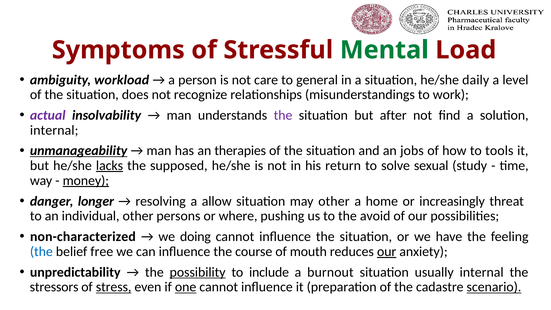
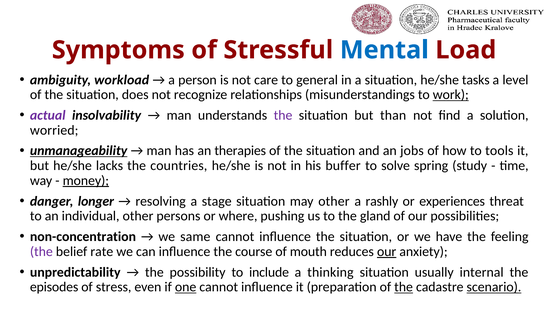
Mental colour: green -> blue
daily: daily -> tasks
work underline: none -> present
after: after -> than
internal at (54, 130): internal -> worried
lacks underline: present -> none
supposed: supposed -> countries
return: return -> buffer
sexual: sexual -> spring
allow: allow -> stage
home: home -> rashly
increasingly: increasingly -> experiences
avoid: avoid -> gland
non-characterized: non-characterized -> non-concentration
doing: doing -> same
the at (41, 251) colour: blue -> purple
free: free -> rate
possibility underline: present -> none
burnout: burnout -> thinking
stressors: stressors -> episodes
stress underline: present -> none
the at (404, 287) underline: none -> present
